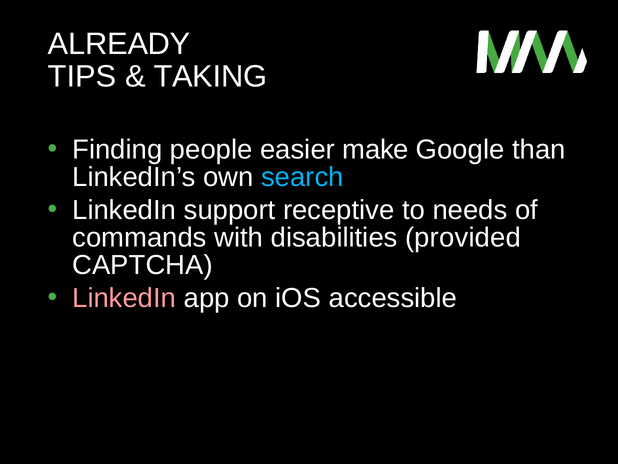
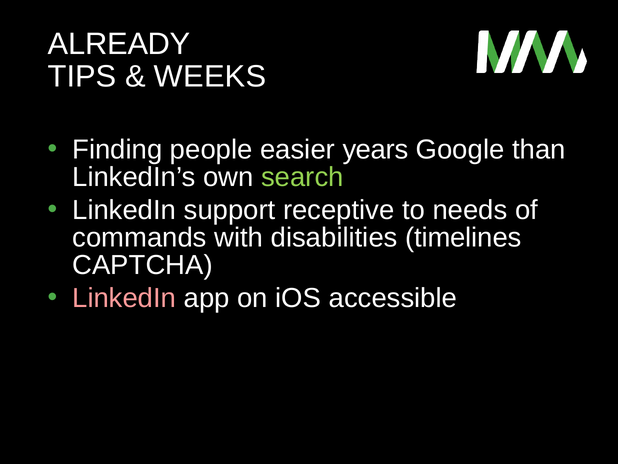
TAKING: TAKING -> WEEKS
make: make -> years
search colour: light blue -> light green
provided: provided -> timelines
